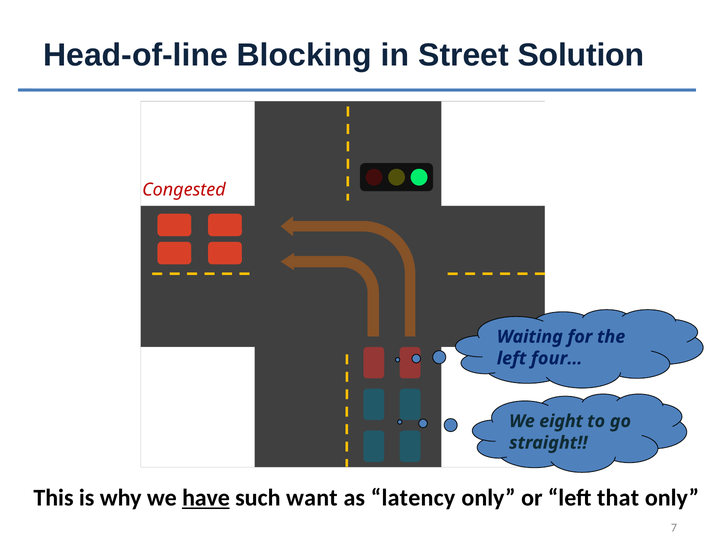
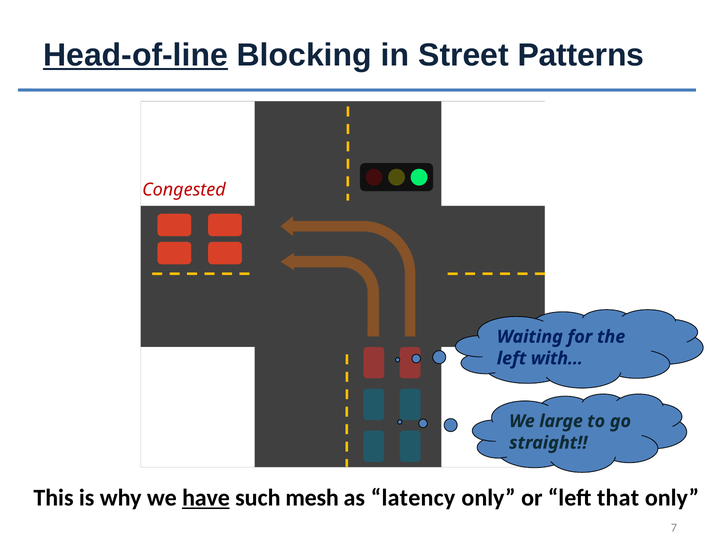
Head-of-line underline: none -> present
Solution: Solution -> Patterns
four…: four… -> with…
eight: eight -> large
want: want -> mesh
